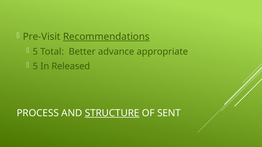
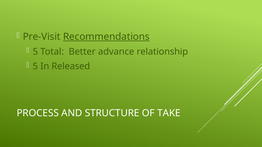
appropriate: appropriate -> relationship
STRUCTURE underline: present -> none
SENT: SENT -> TAKE
